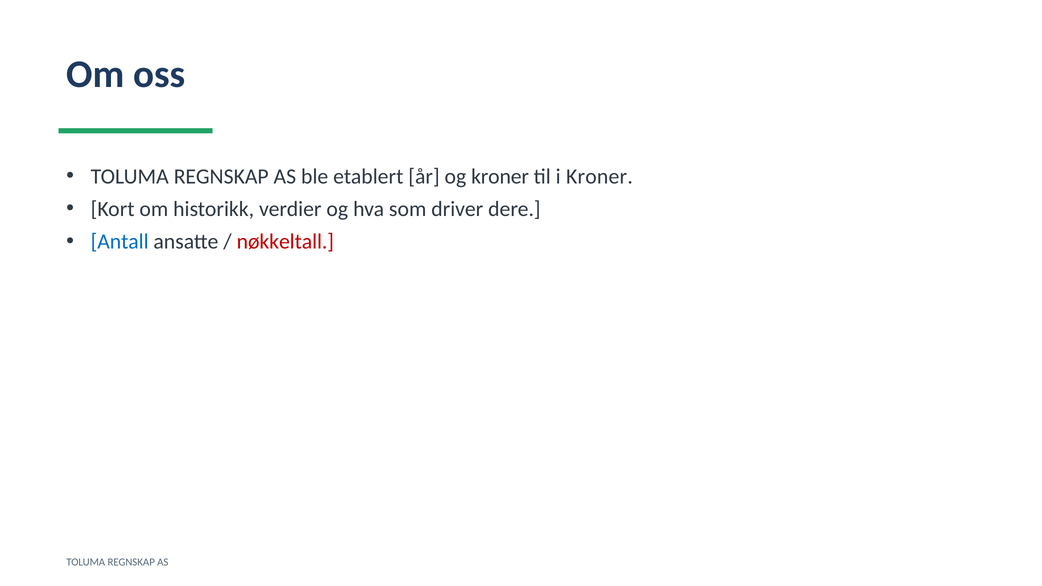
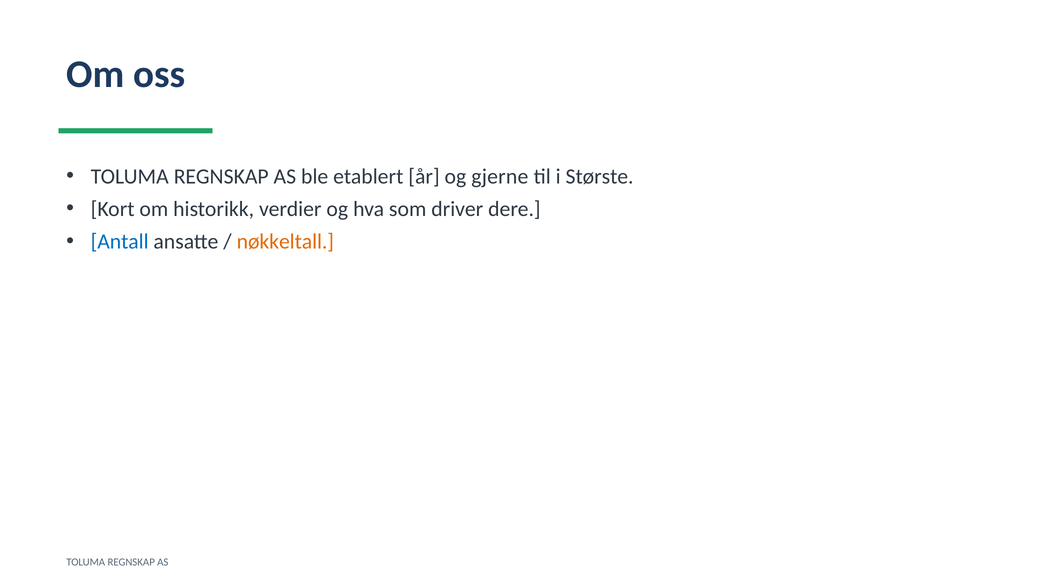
og kroner: kroner -> gjerne
i Kroner: Kroner -> Største
nøkkeltall colour: red -> orange
